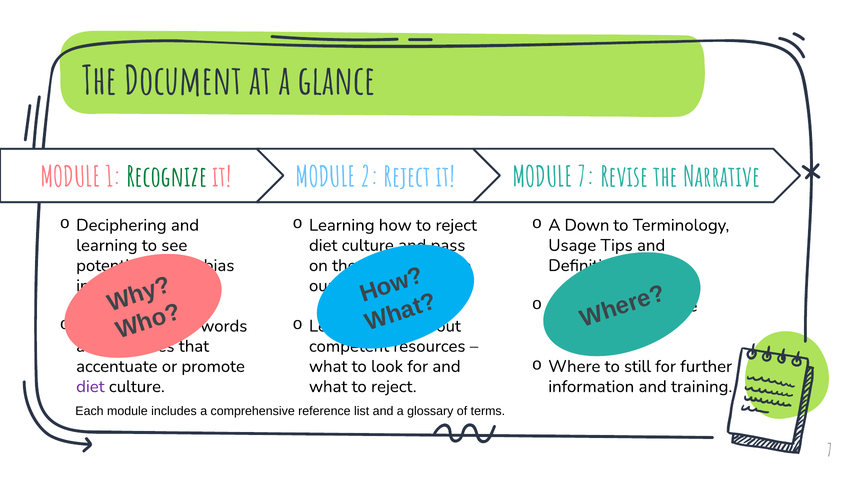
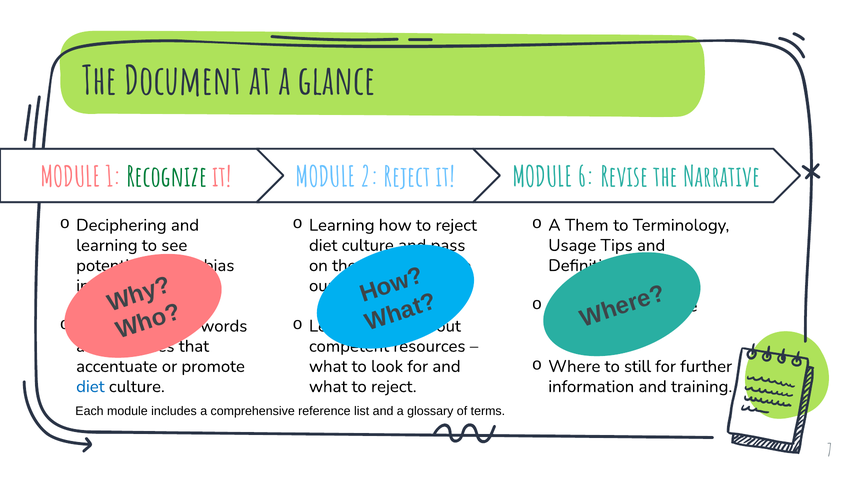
MODULE 7: 7 -> 6
Down: Down -> Them
diet at (90, 387) colour: purple -> blue
